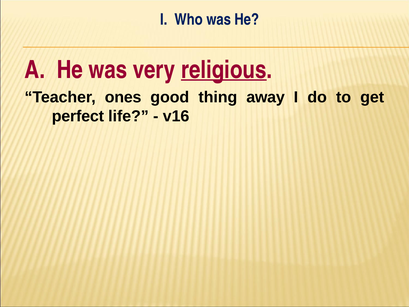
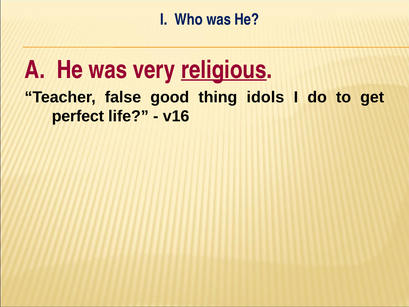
ones: ones -> false
away: away -> idols
